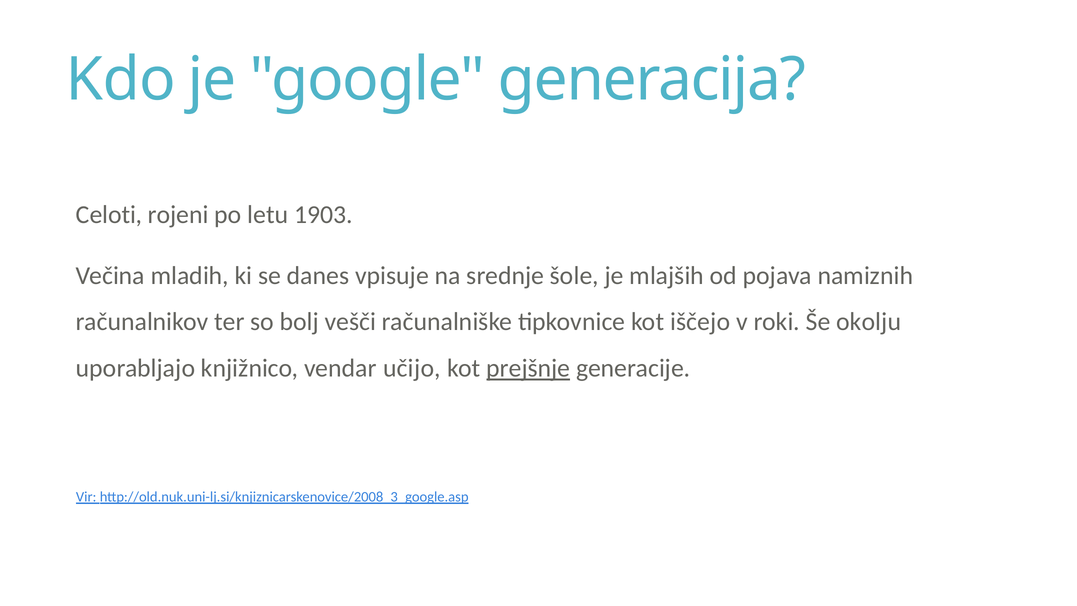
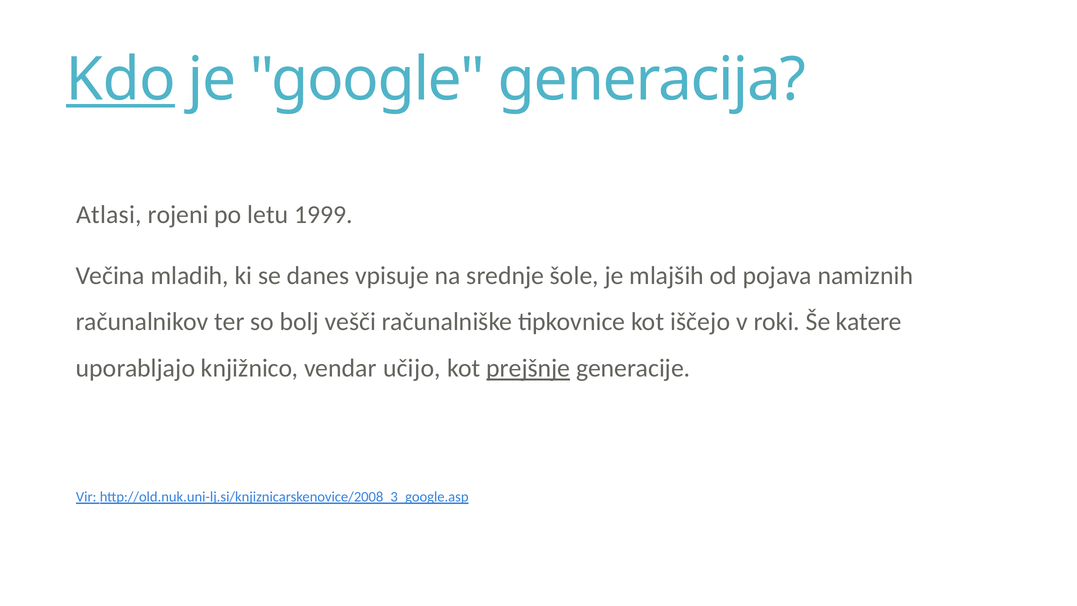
Kdo underline: none -> present
Celoti: Celoti -> Atlasi
1903: 1903 -> 1999
okolju: okolju -> katere
